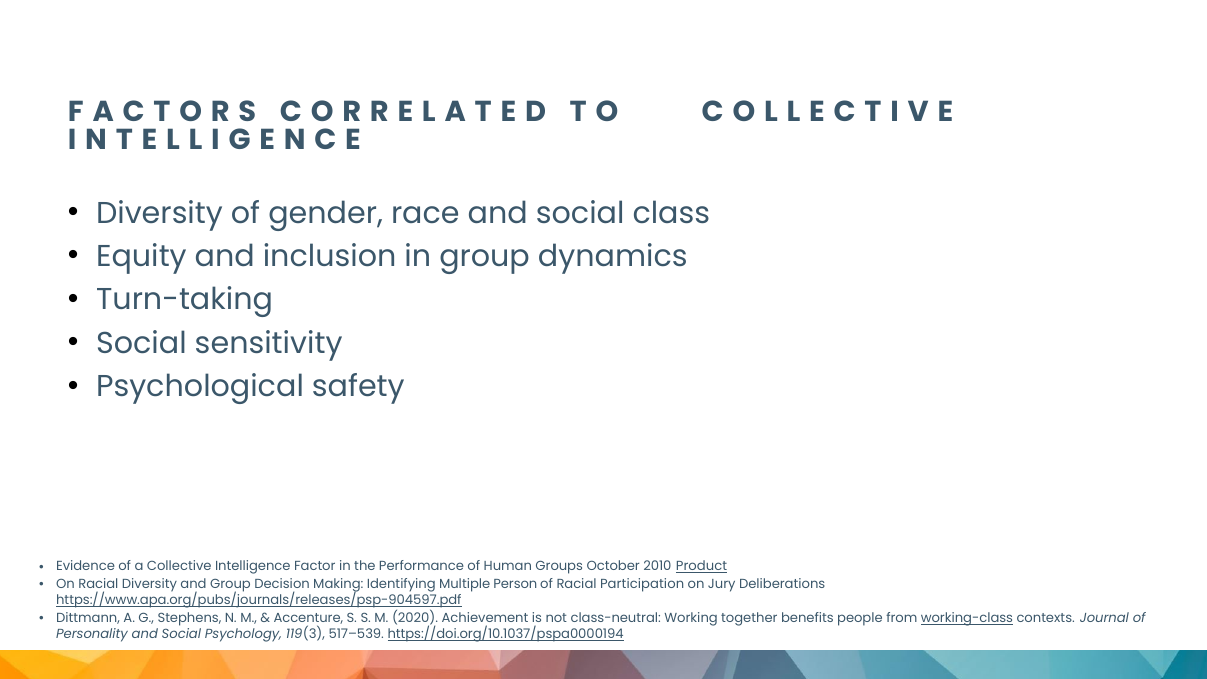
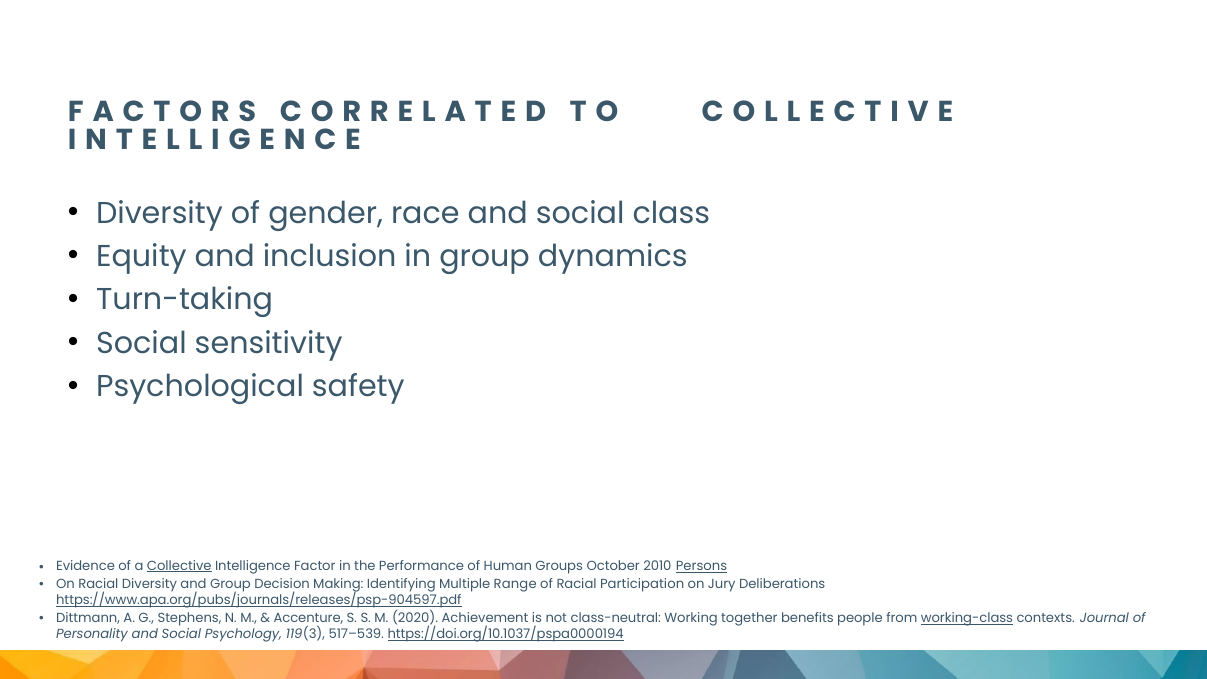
Collective underline: none -> present
Product: Product -> Persons
Person: Person -> Range
